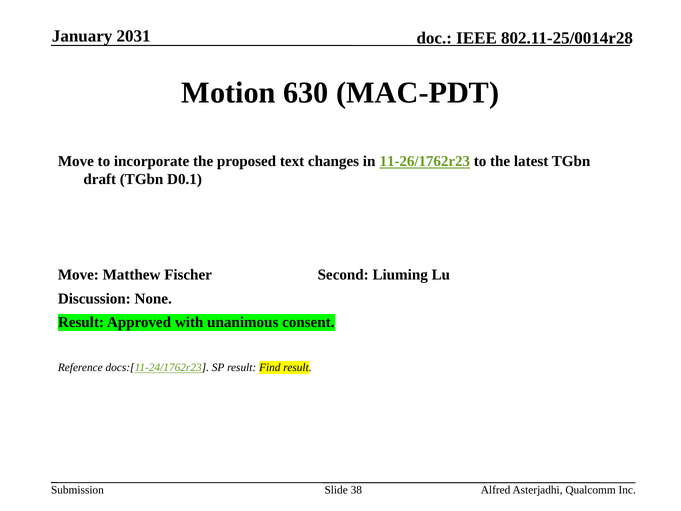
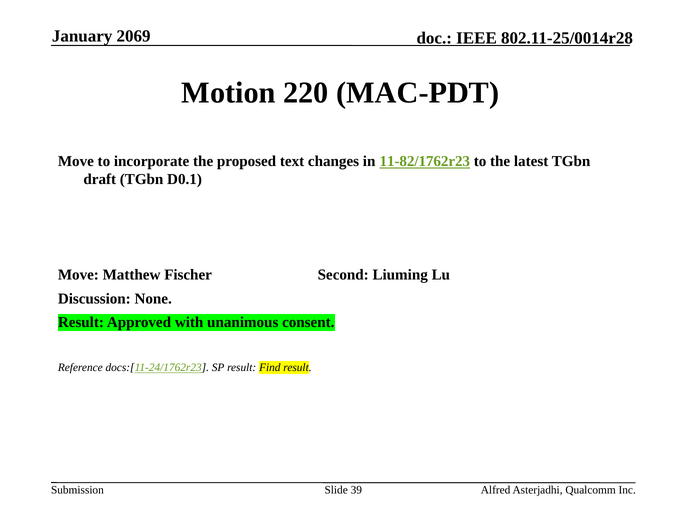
2031: 2031 -> 2069
630: 630 -> 220
11-26/1762r23: 11-26/1762r23 -> 11-82/1762r23
38: 38 -> 39
